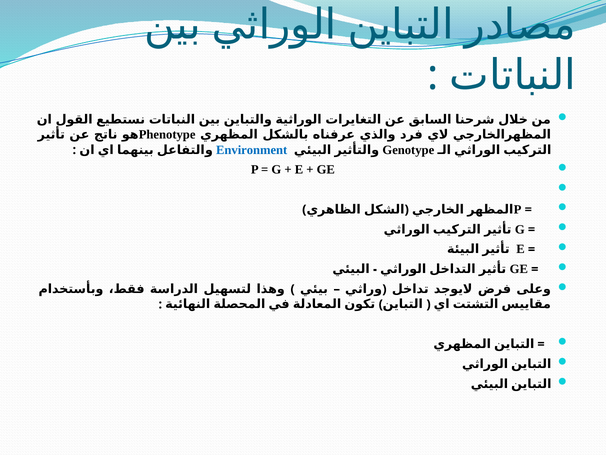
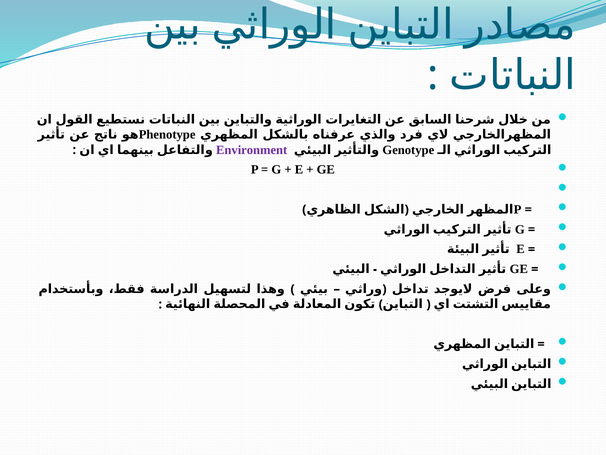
Environment colour: blue -> purple
